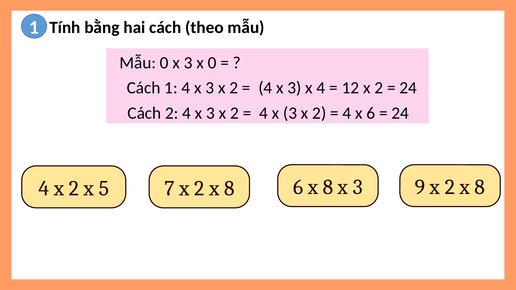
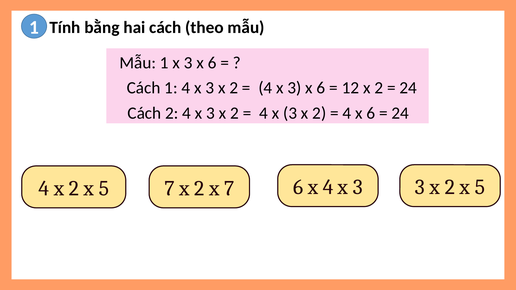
Mẫu 0: 0 -> 1
0 at (212, 63): 0 -> 6
4 at (321, 88): 4 -> 6
8 at (229, 189): 8 -> 7
6 x 8: 8 -> 4
3 9: 9 -> 3
8 at (480, 187): 8 -> 5
